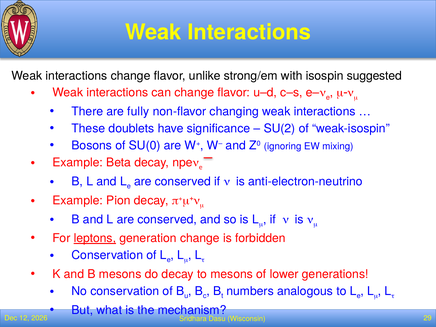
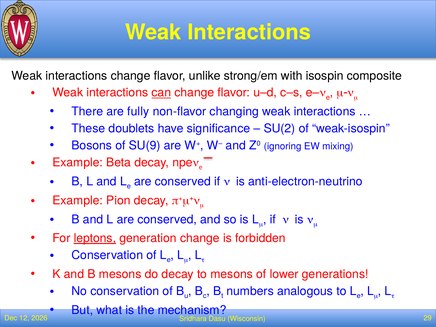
suggested: suggested -> composite
can underline: none -> present
SU(0: SU(0 -> SU(9
